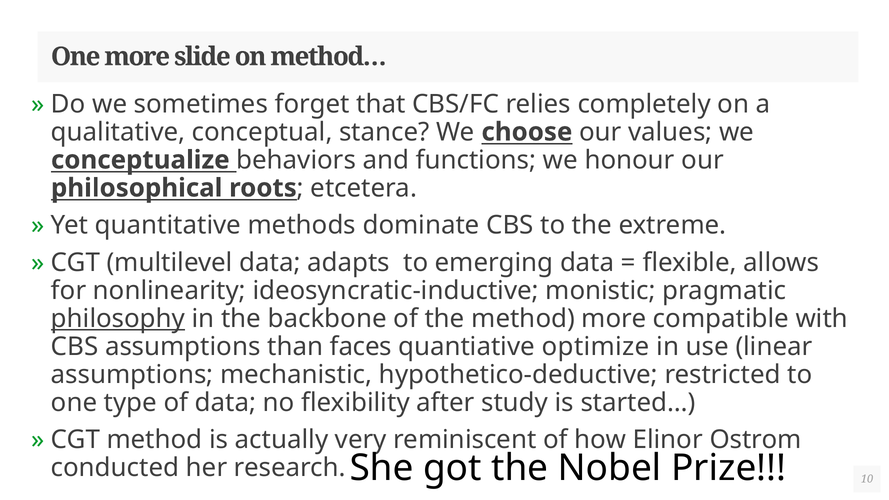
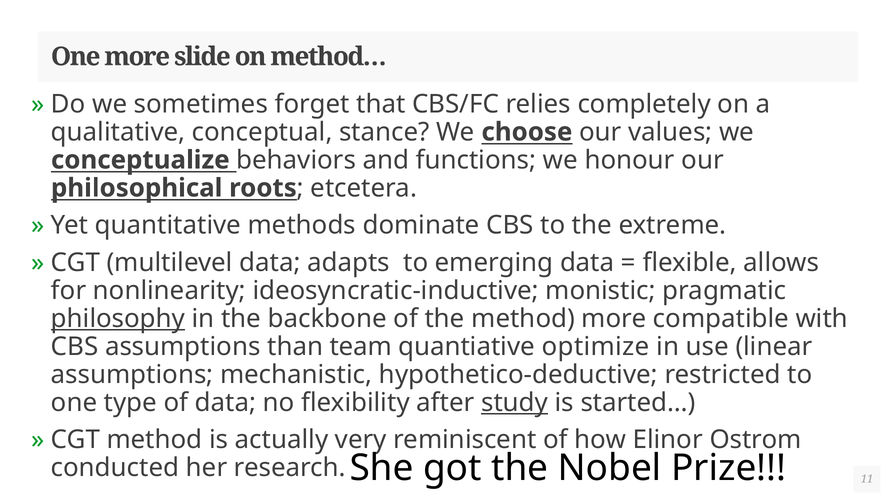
faces: faces -> team
study underline: none -> present
10: 10 -> 11
